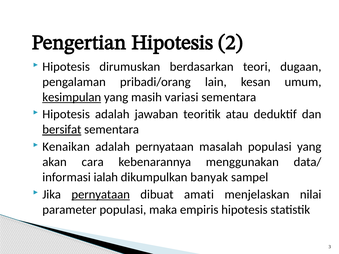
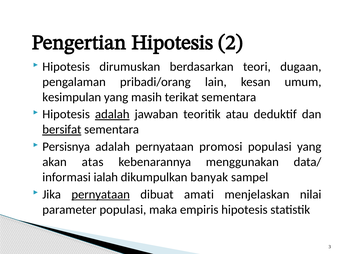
kesimpulan underline: present -> none
variasi: variasi -> terikat
adalah at (112, 114) underline: none -> present
Kenaikan: Kenaikan -> Persisnya
masalah: masalah -> promosi
cara: cara -> atas
